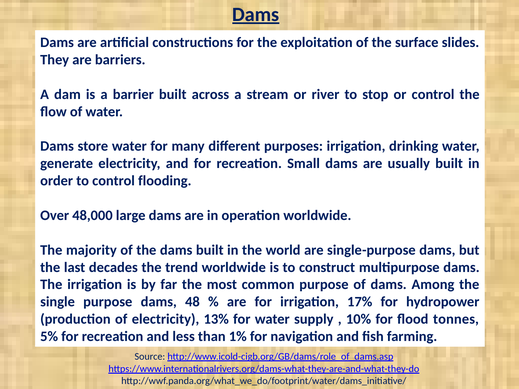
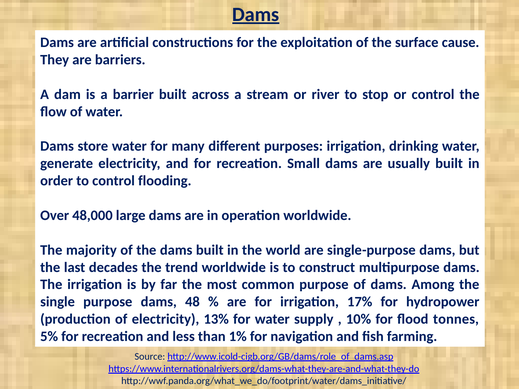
slides: slides -> cause
